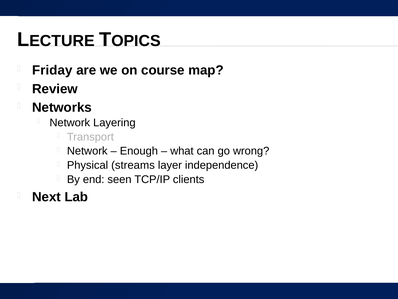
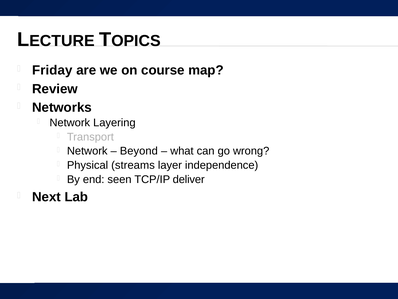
Enough: Enough -> Beyond
clients: clients -> deliver
